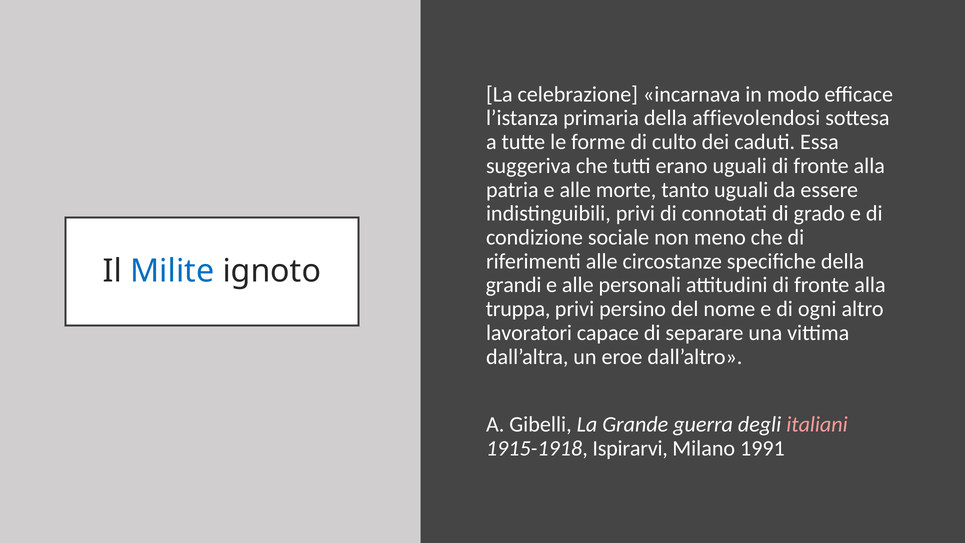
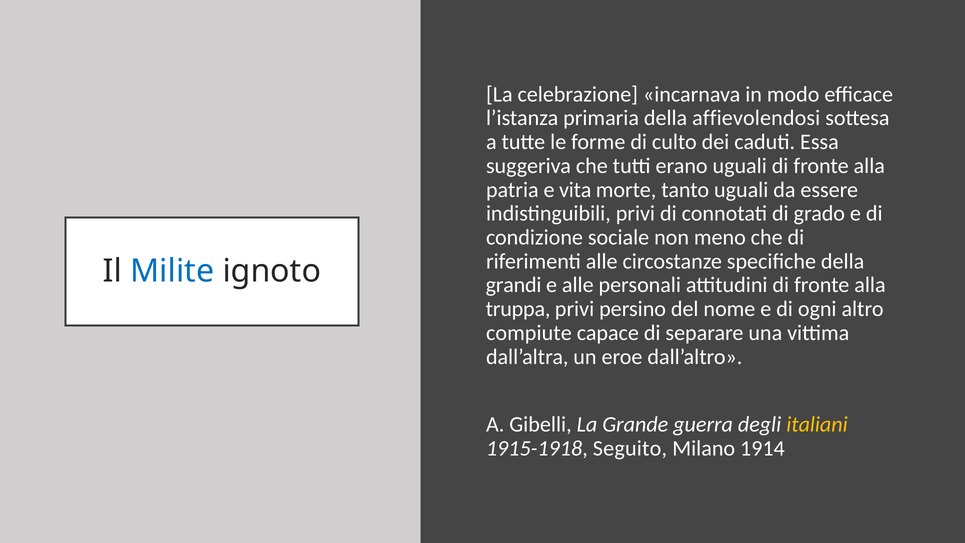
patria e alle: alle -> vita
lavoratori: lavoratori -> compiute
italiani colour: pink -> yellow
Ispirarvi: Ispirarvi -> Seguito
1991: 1991 -> 1914
